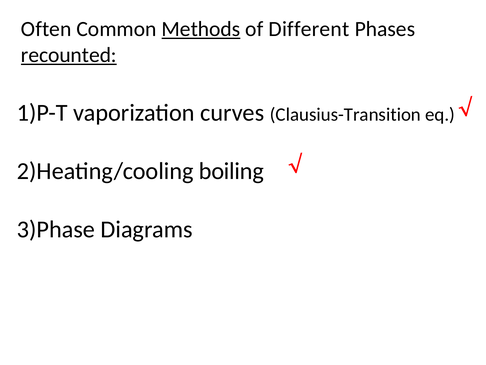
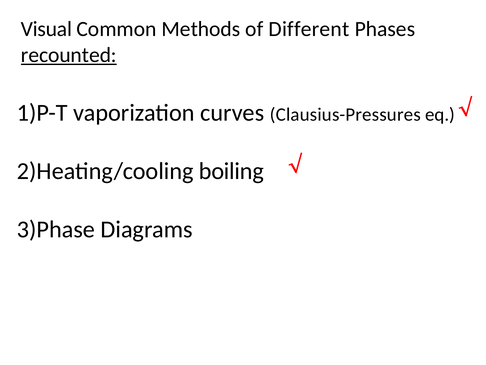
Often: Often -> Visual
Methods underline: present -> none
Clausius-Transition: Clausius-Transition -> Clausius-Pressures
